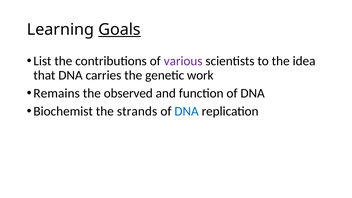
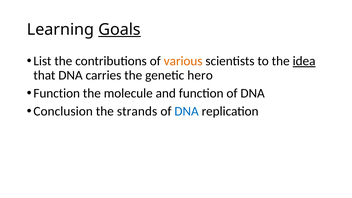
various colour: purple -> orange
idea underline: none -> present
work: work -> hero
Remains at (57, 93): Remains -> Function
observed: observed -> molecule
Biochemist: Biochemist -> Conclusion
